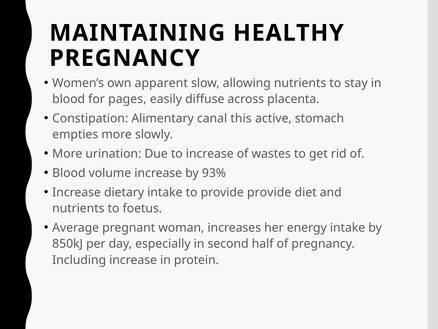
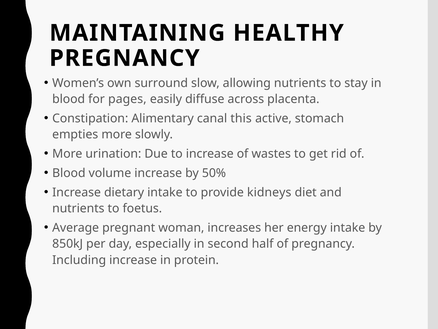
apparent: apparent -> surround
93%: 93% -> 50%
provide provide: provide -> kidneys
